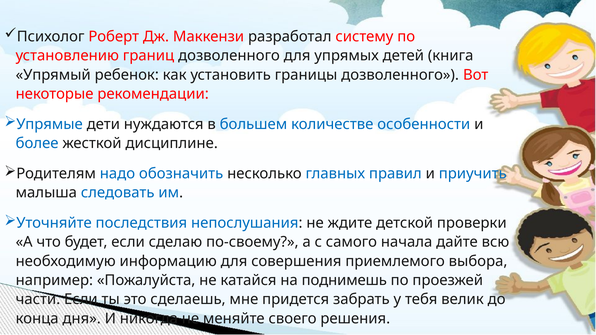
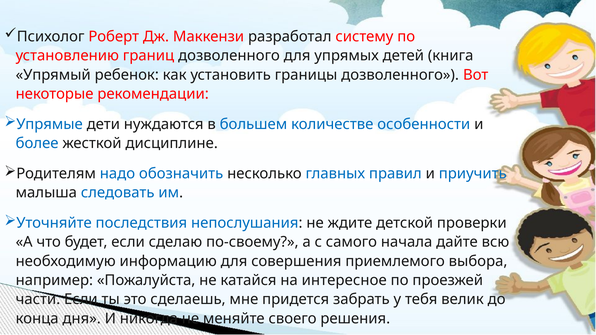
поднимешь: поднимешь -> интересное
